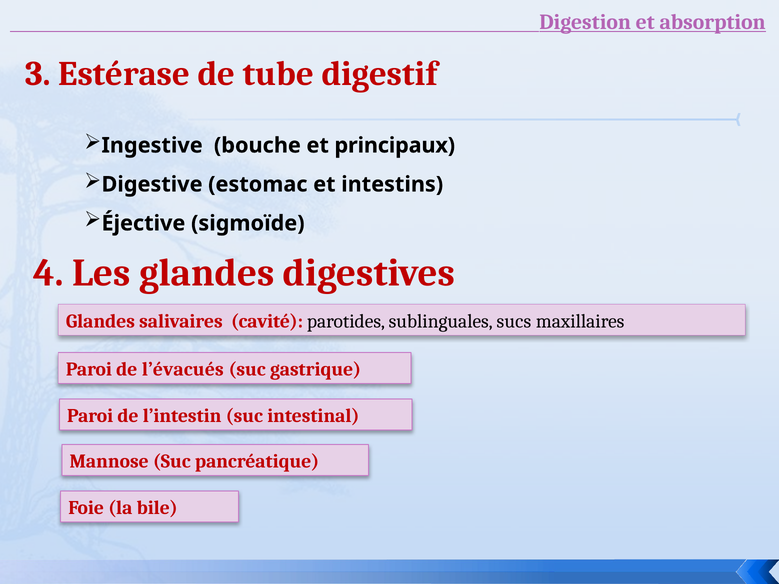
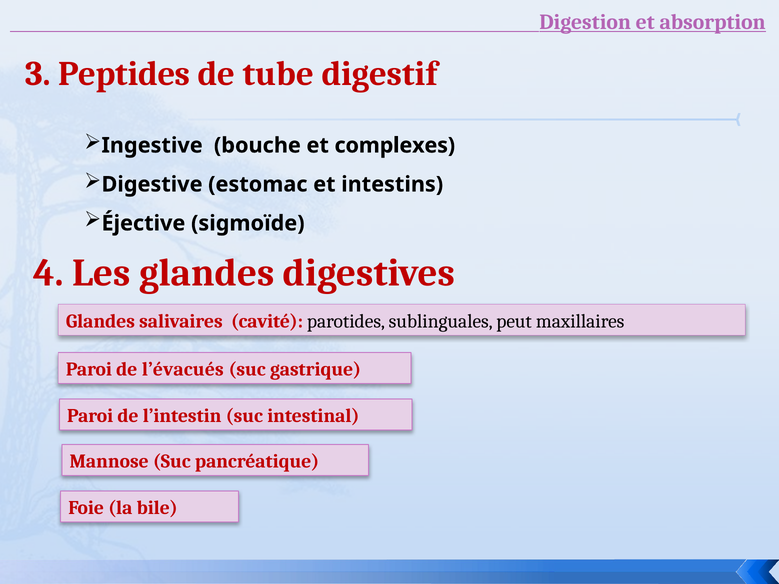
Estérase: Estérase -> Peptides
principaux: principaux -> complexes
sucs: sucs -> peut
